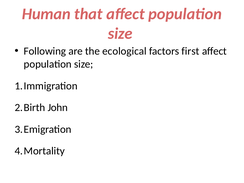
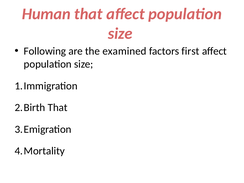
ecological: ecological -> examined
John at (58, 108): John -> That
